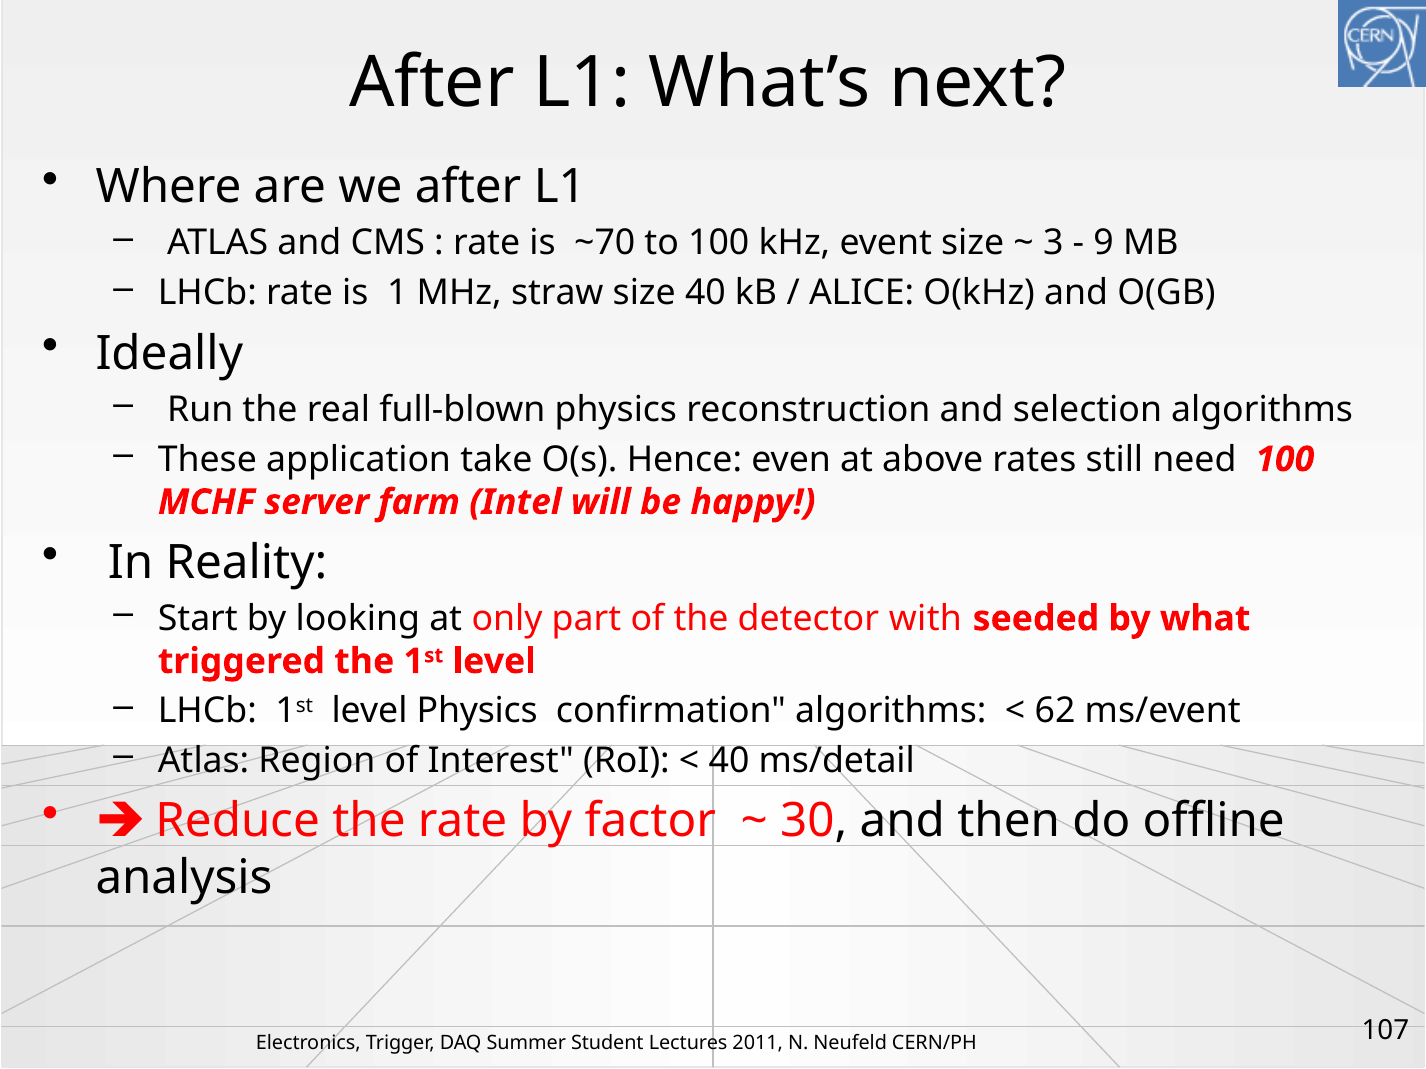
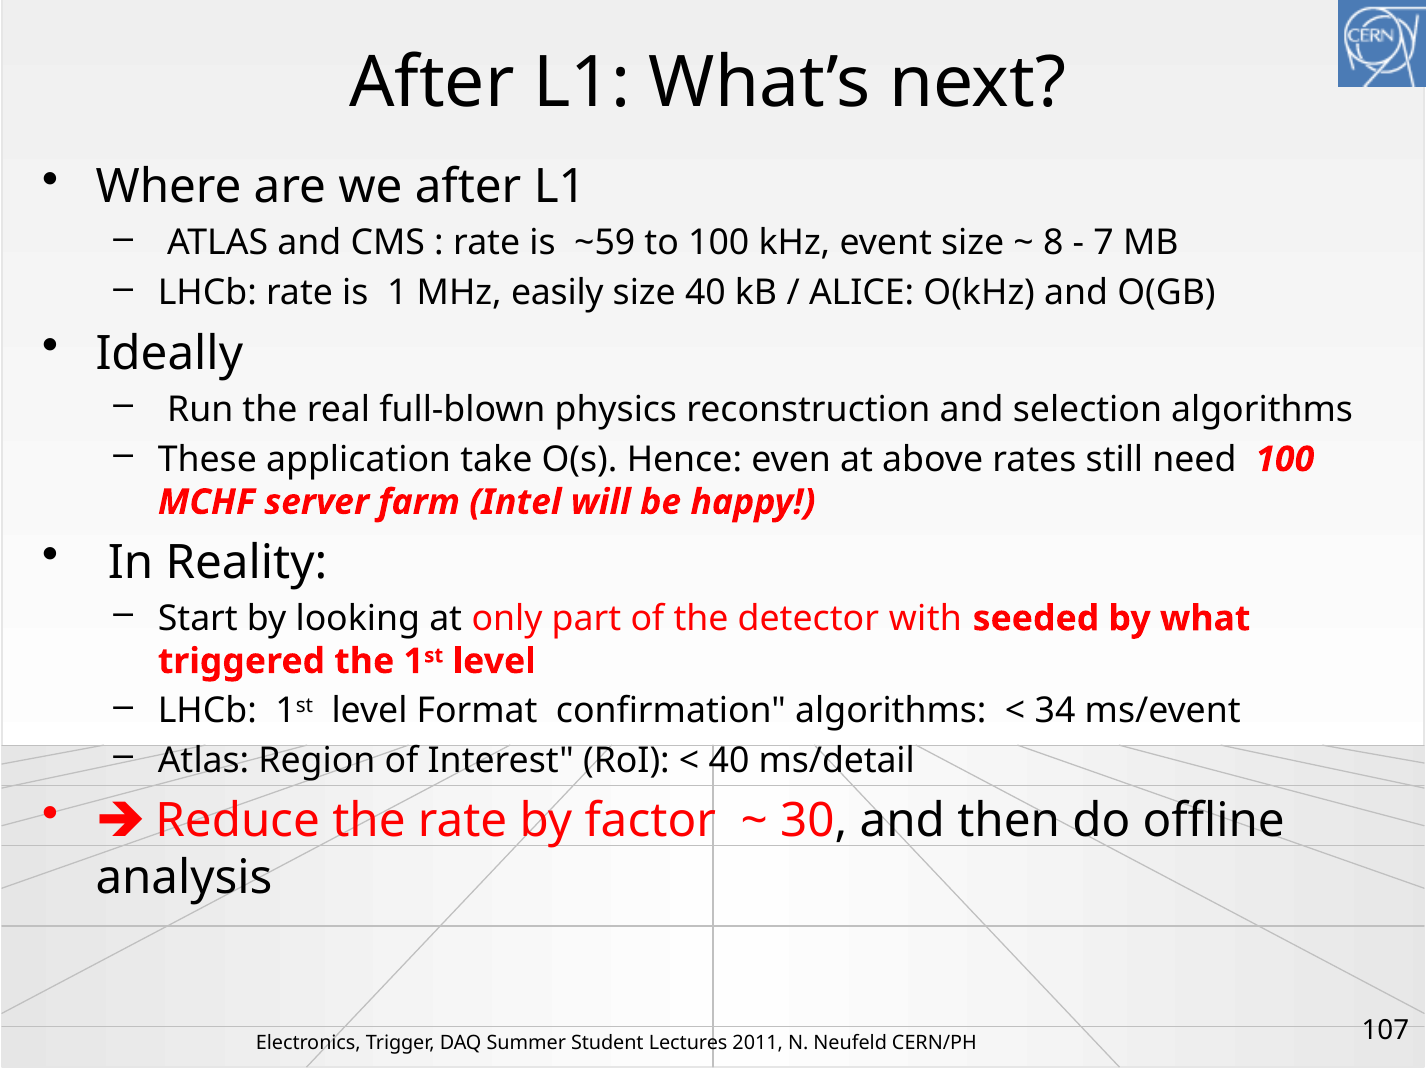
~70: ~70 -> ~59
3: 3 -> 8
9: 9 -> 7
straw: straw -> easily
level Physics: Physics -> Format
62: 62 -> 34
